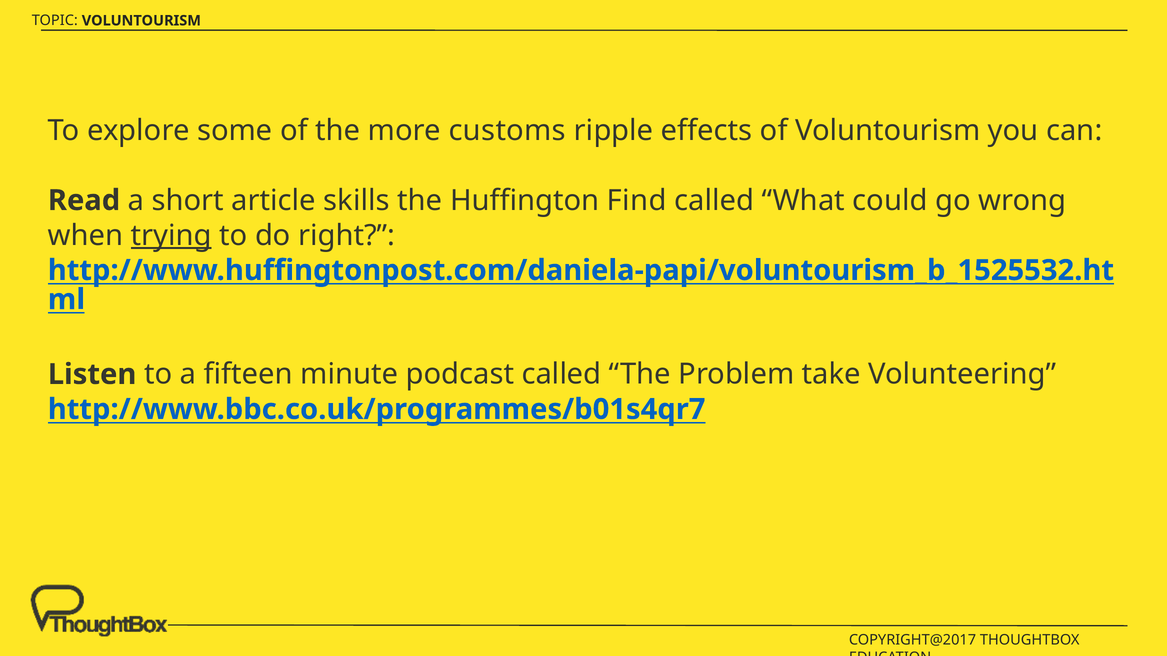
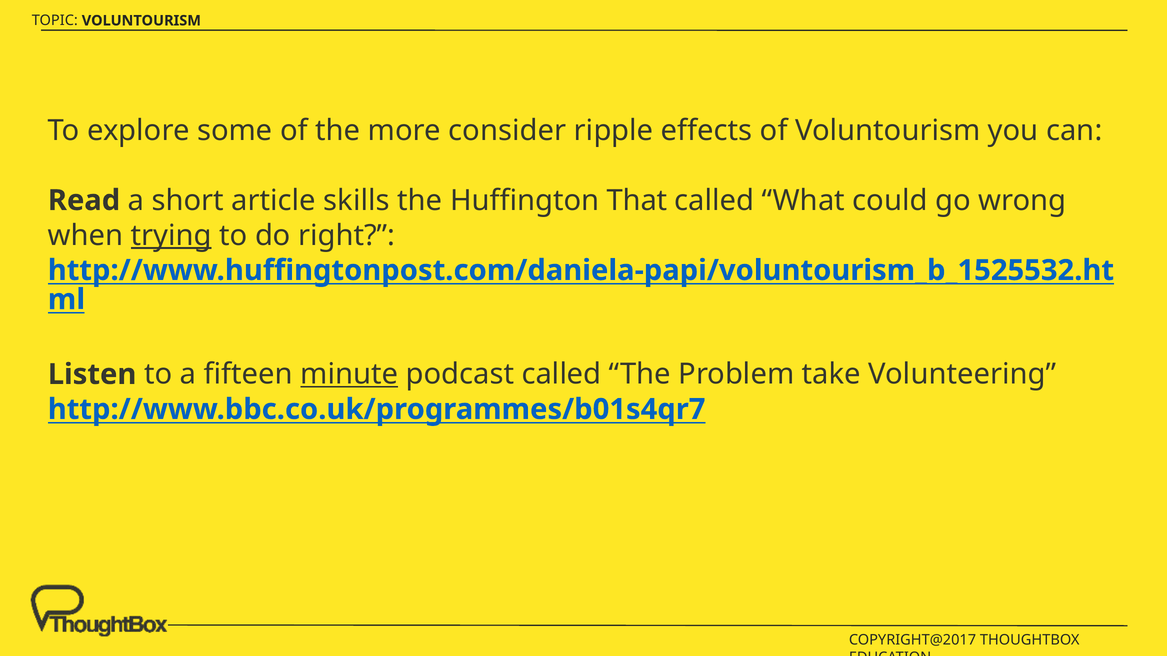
customs: customs -> consider
Find: Find -> That
minute underline: none -> present
